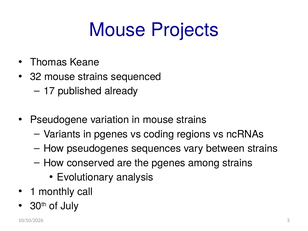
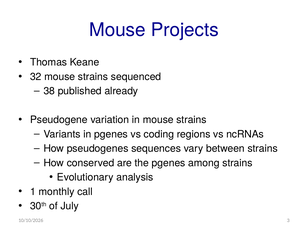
17: 17 -> 38
